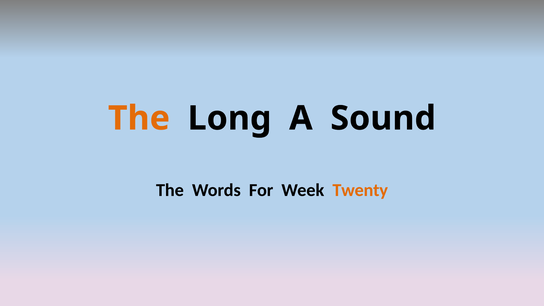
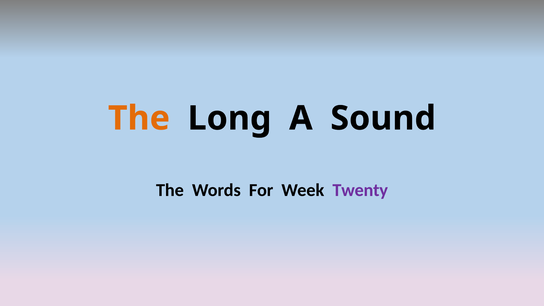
Twenty colour: orange -> purple
